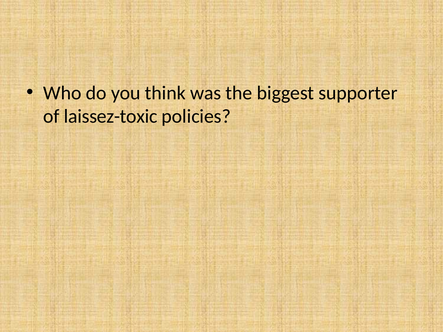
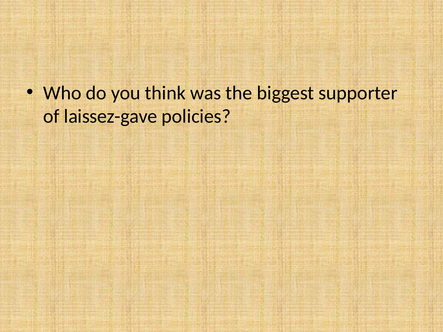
laissez-toxic: laissez-toxic -> laissez-gave
